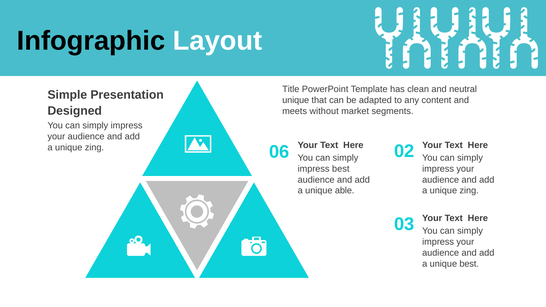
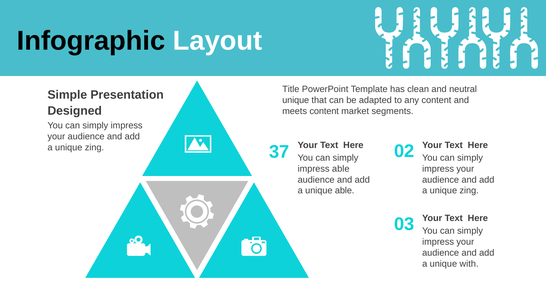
meets without: without -> content
06: 06 -> 37
impress best: best -> able
unique best: best -> with
